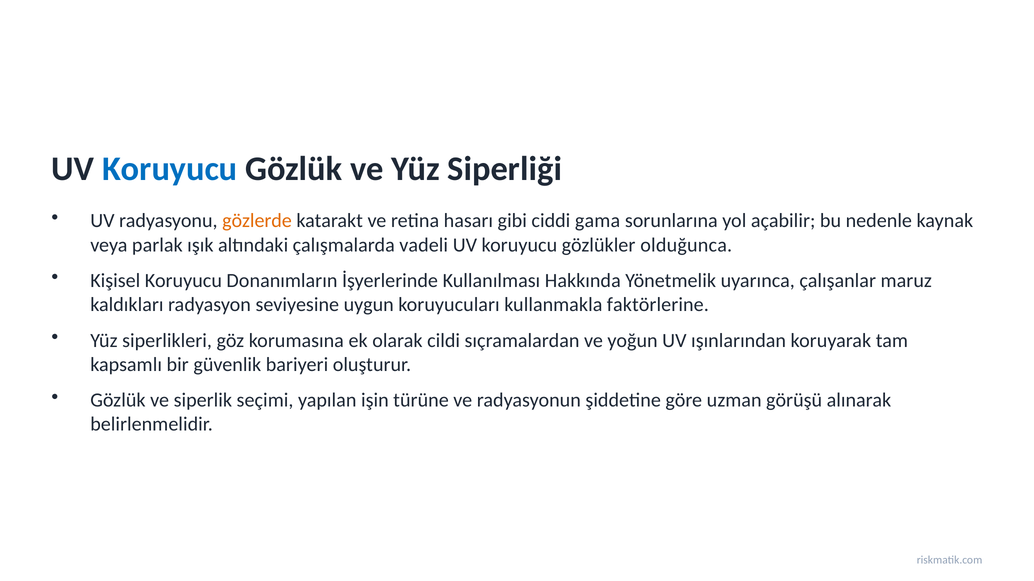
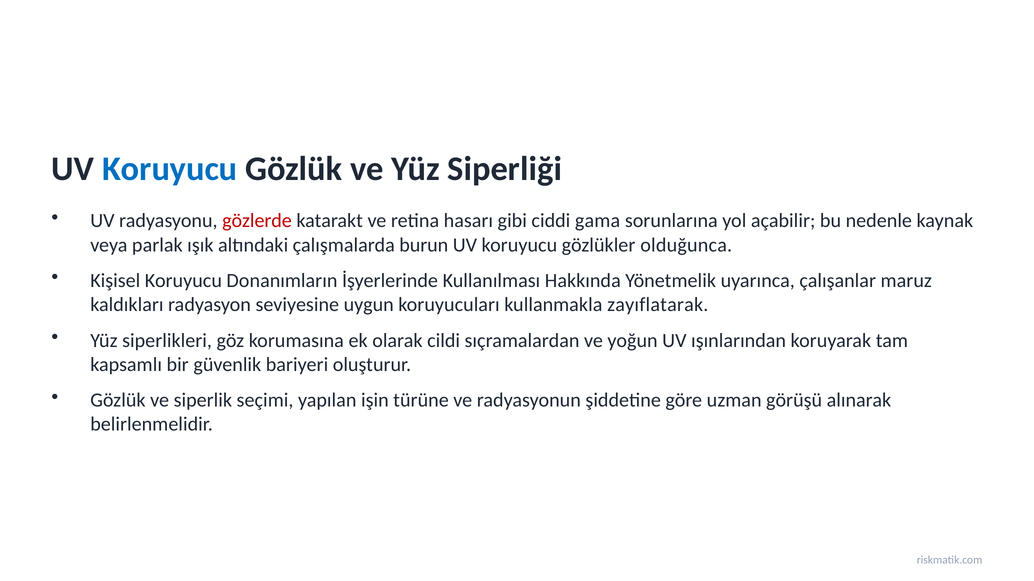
gözlerde colour: orange -> red
vadeli: vadeli -> burun
faktörlerine: faktörlerine -> zayıflatarak
